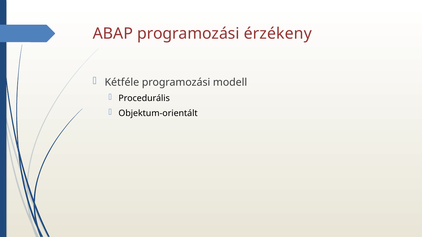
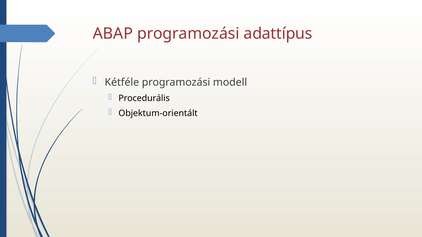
érzékeny: érzékeny -> adattípus
